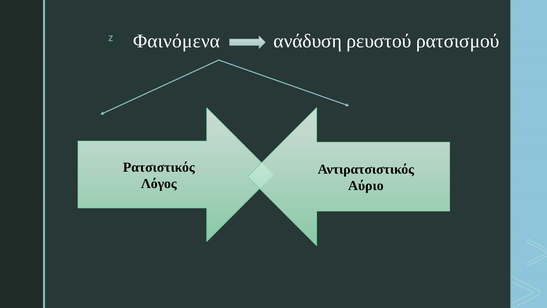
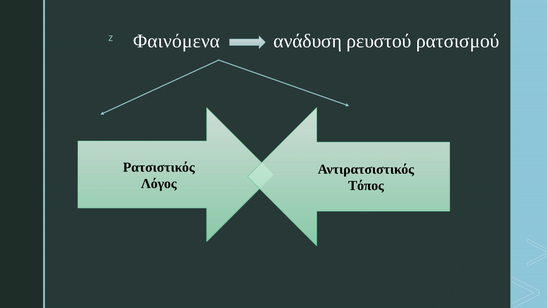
Αύριο: Αύριο -> Τόπος
